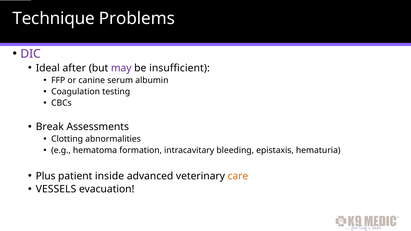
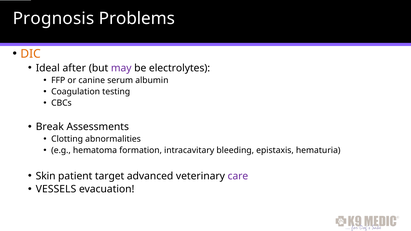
Technique: Technique -> Prognosis
DIC colour: purple -> orange
insufficient: insufficient -> electrolytes
Plus: Plus -> Skin
inside: inside -> target
care colour: orange -> purple
